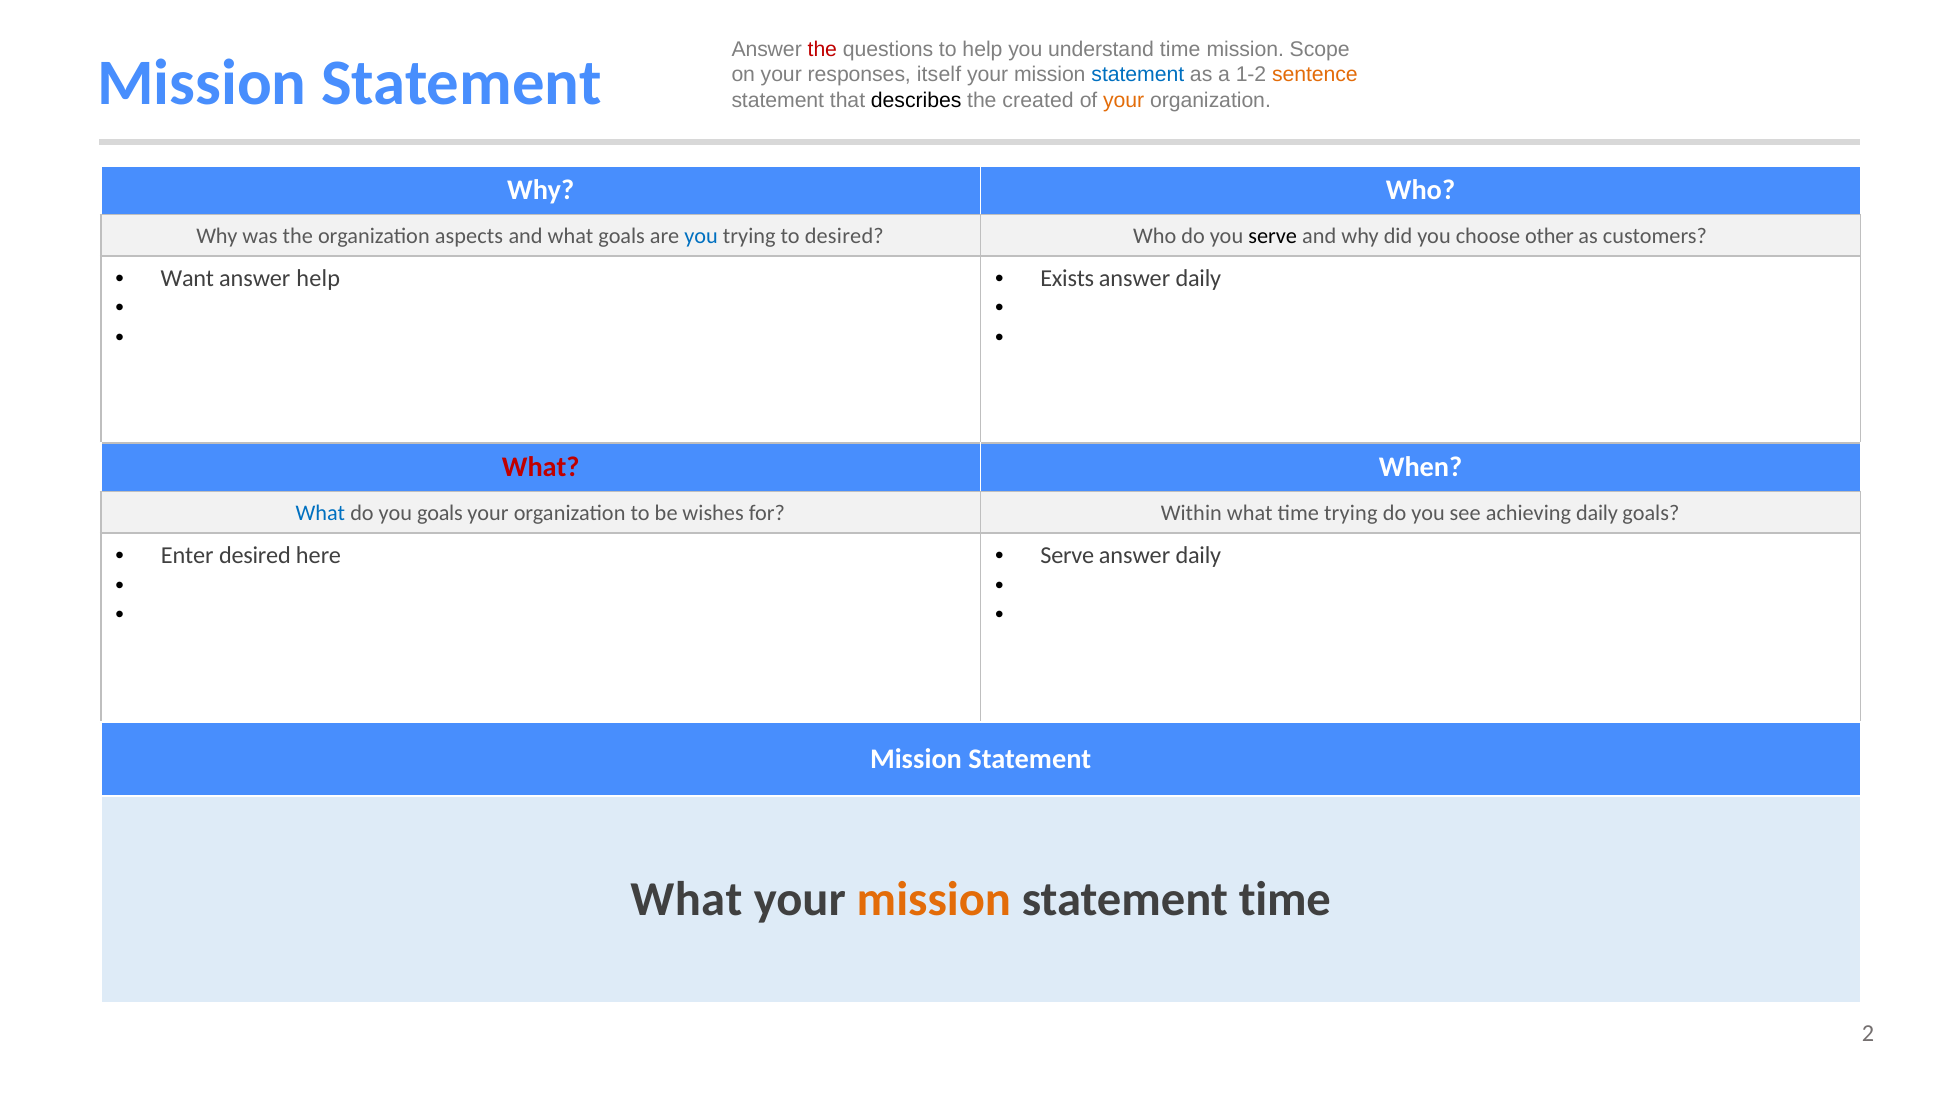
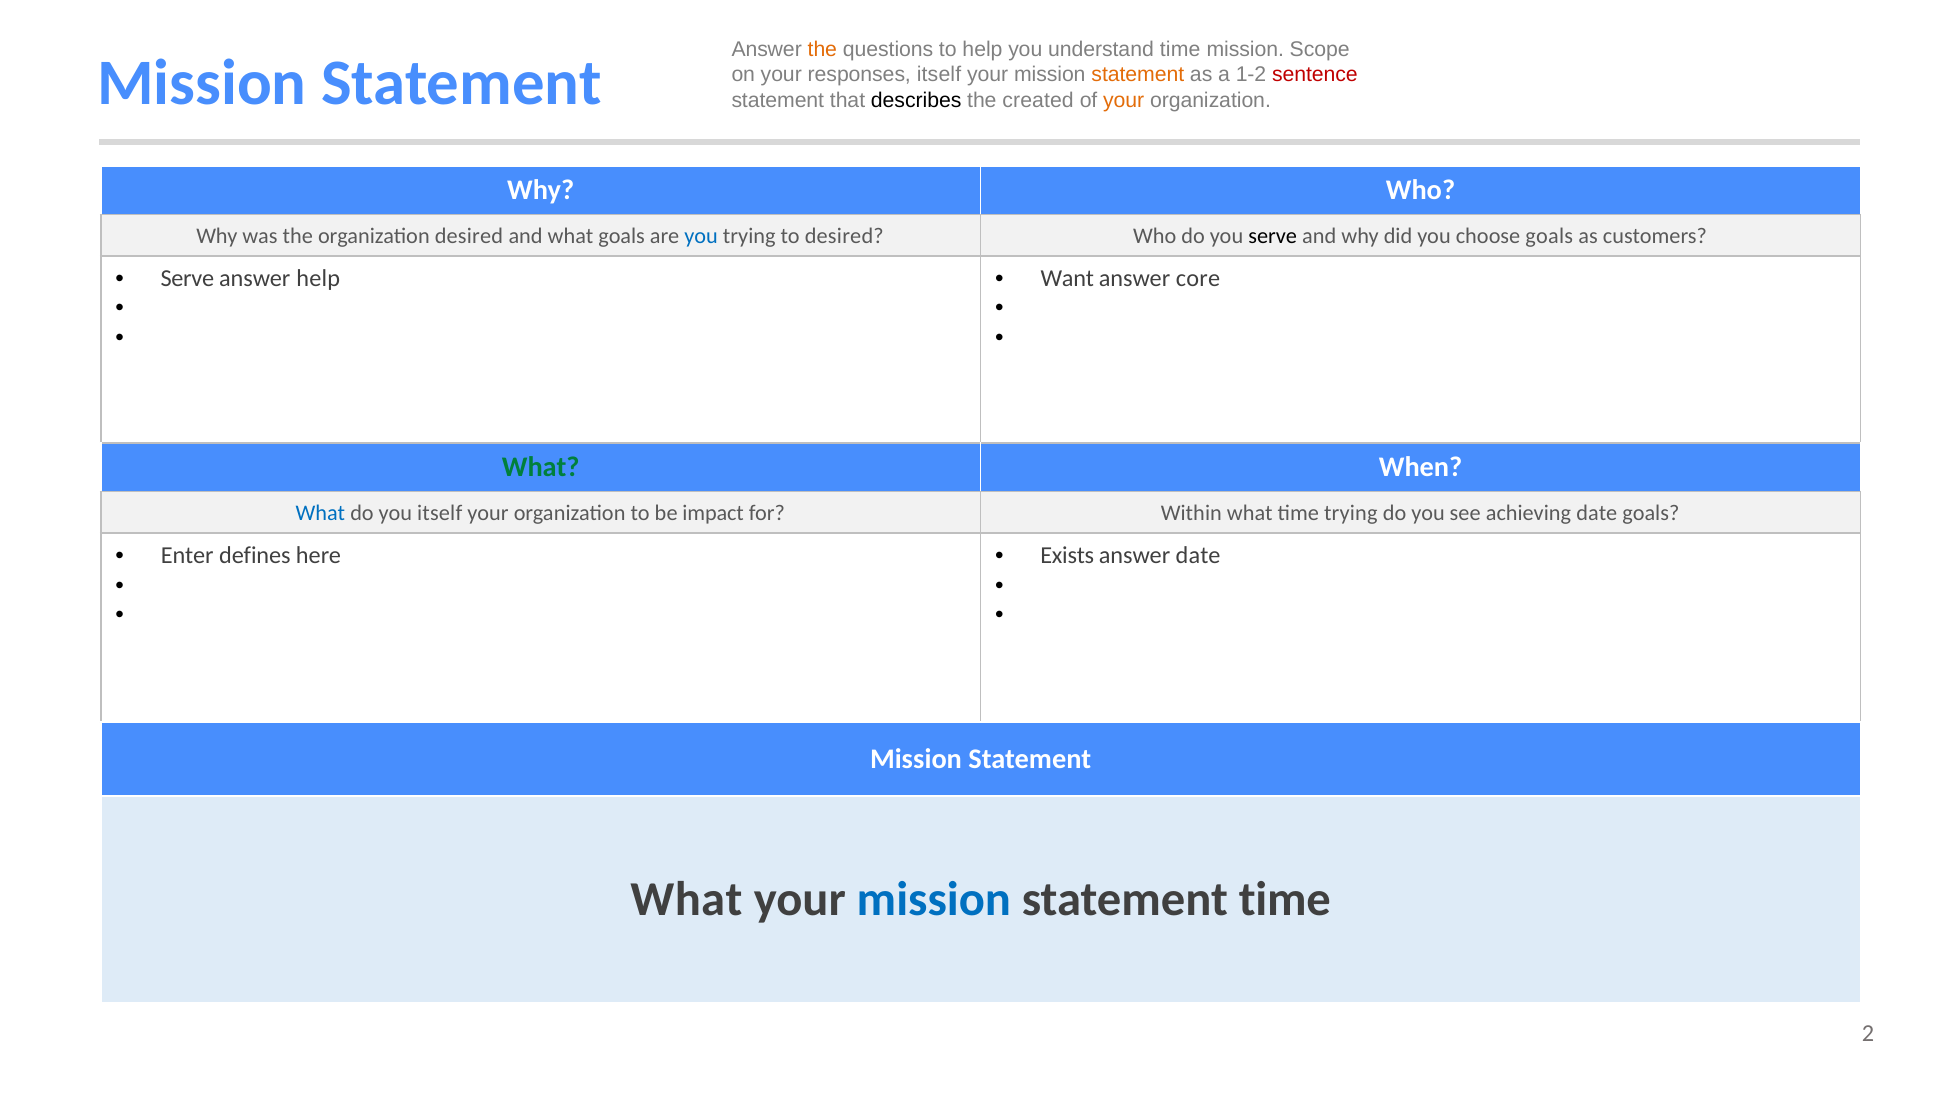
the at (822, 49) colour: red -> orange
statement at (1138, 75) colour: blue -> orange
sentence colour: orange -> red
organization aspects: aspects -> desired
choose other: other -> goals
Want at (187, 278): Want -> Serve
Exists: Exists -> Want
daily at (1198, 278): daily -> core
What at (541, 467) colour: red -> green
you goals: goals -> itself
wishes: wishes -> impact
achieving daily: daily -> date
Enter desired: desired -> defines
Serve at (1067, 555): Serve -> Exists
daily at (1198, 555): daily -> date
mission at (934, 900) colour: orange -> blue
